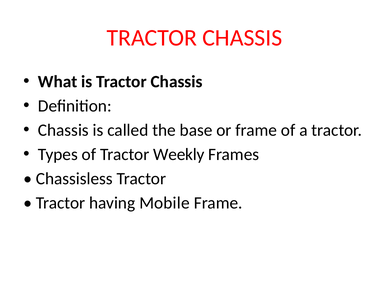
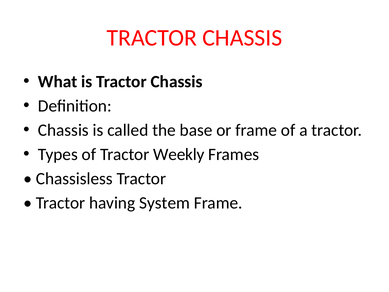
Mobile: Mobile -> System
